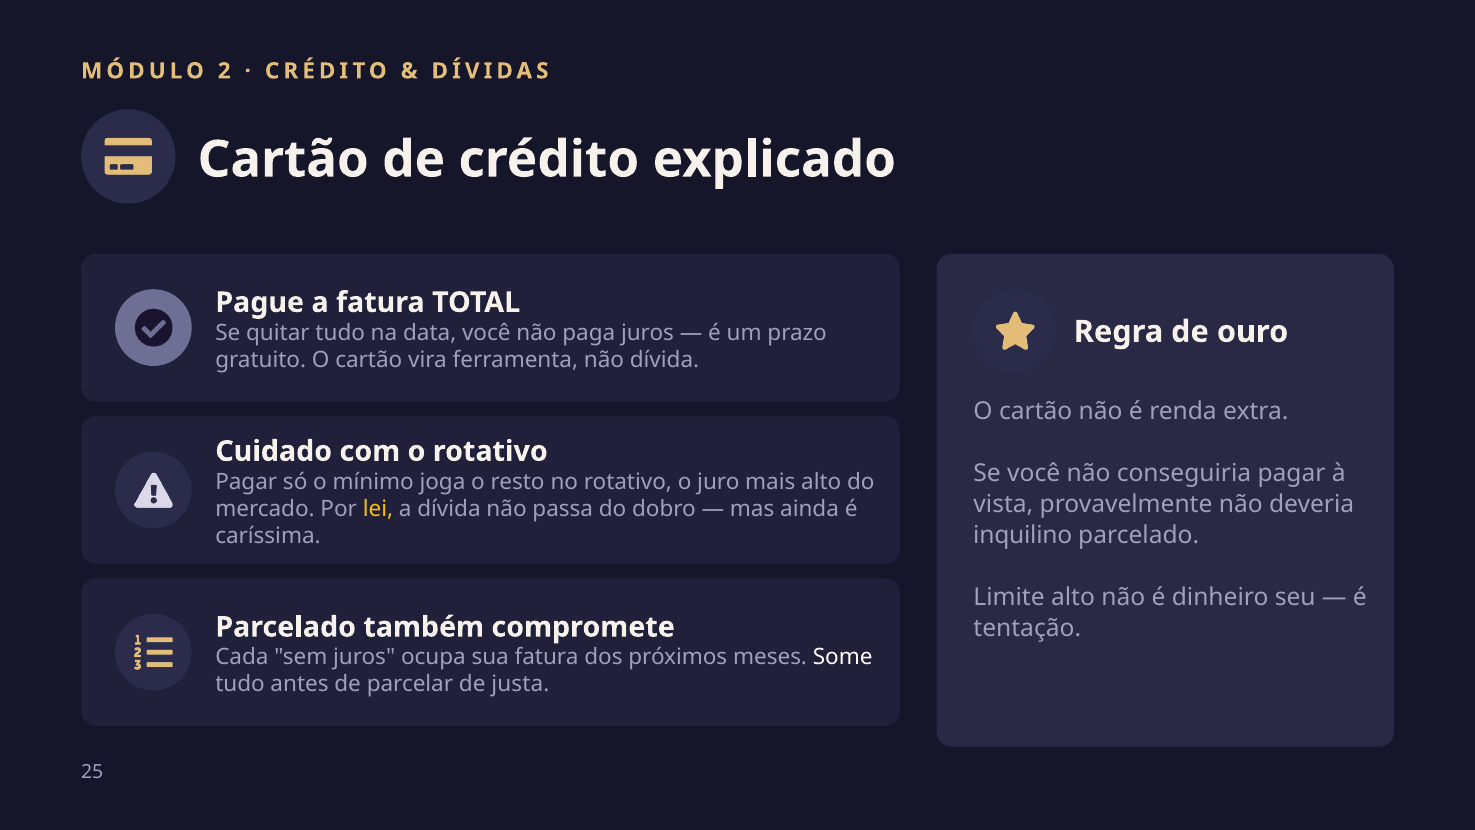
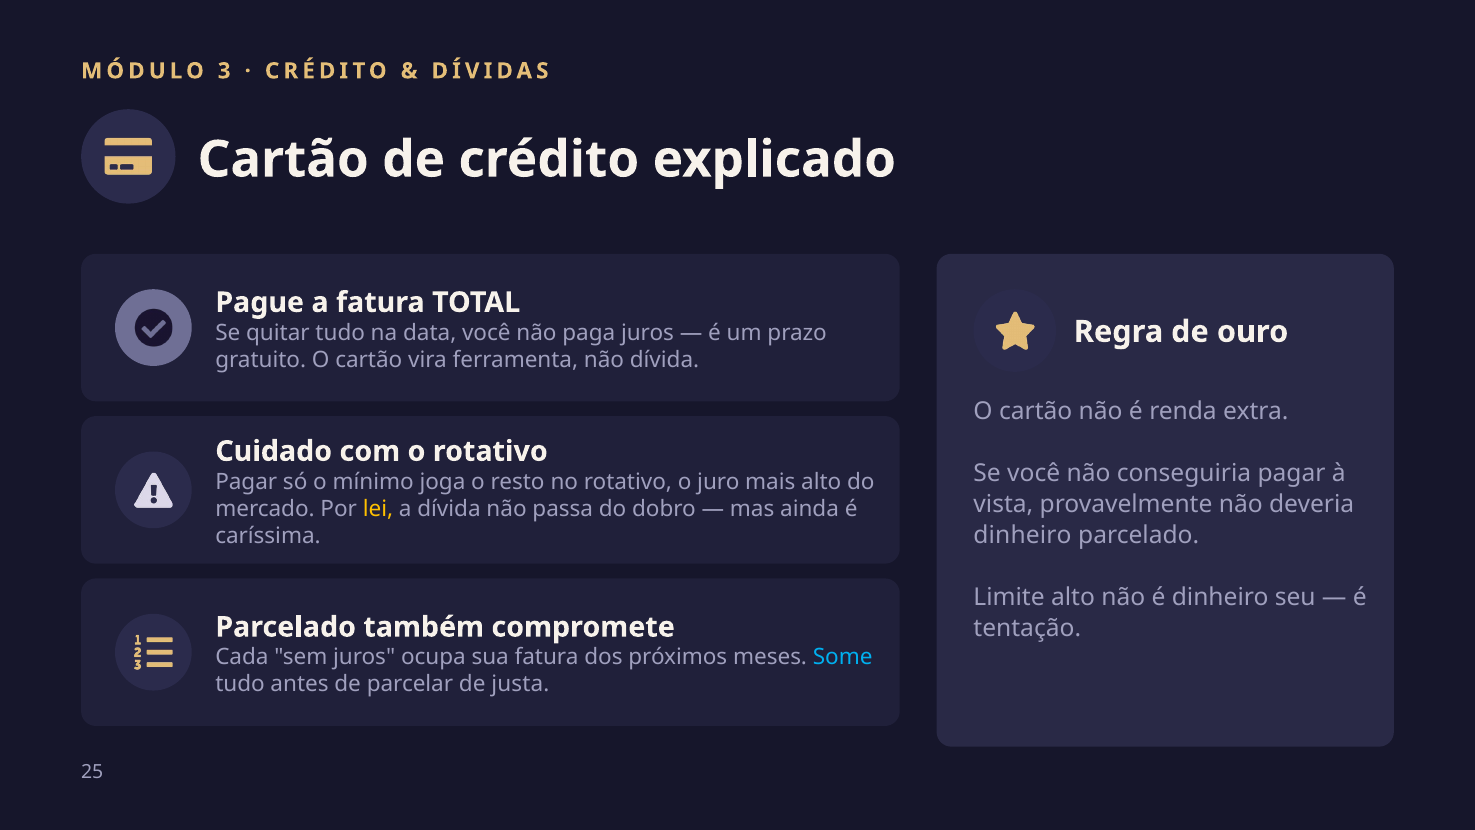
2: 2 -> 3
inquilino at (1023, 535): inquilino -> dinheiro
Some colour: white -> light blue
